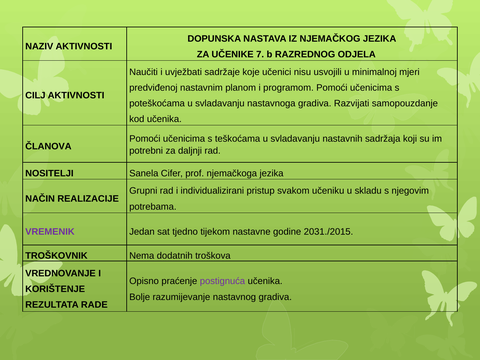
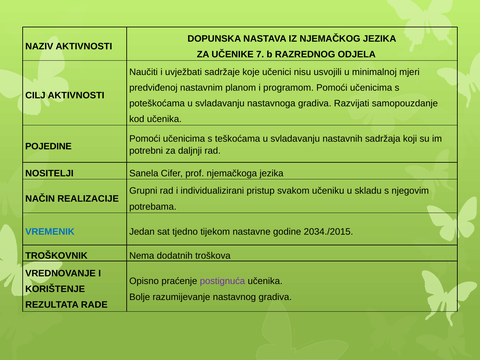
ČLANOVA: ČLANOVA -> POJEDINE
VREMENIK colour: purple -> blue
2031./2015: 2031./2015 -> 2034./2015
